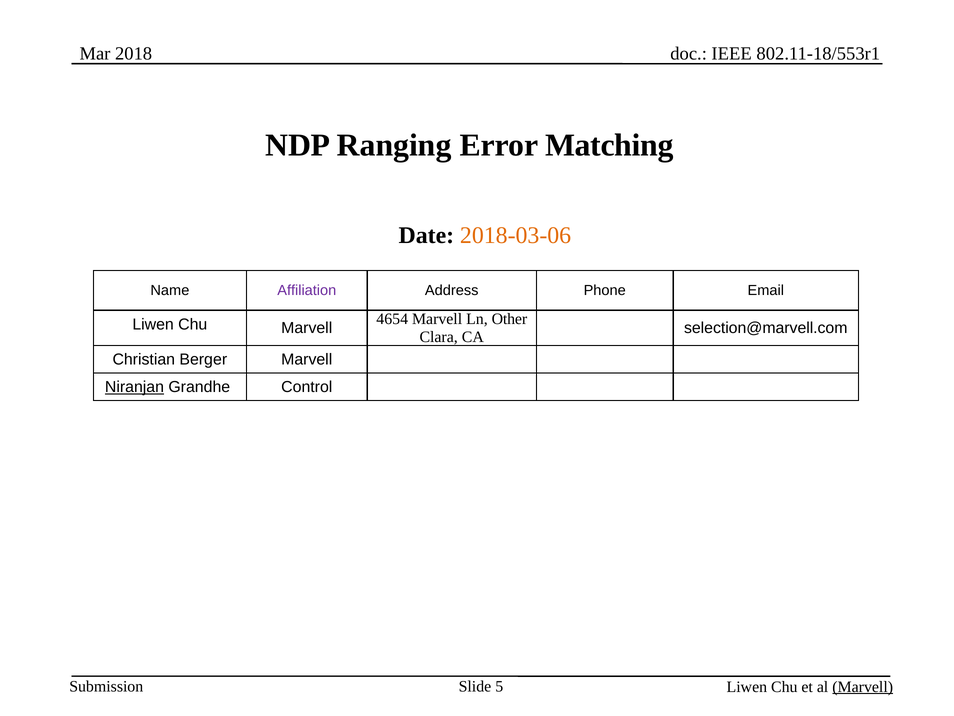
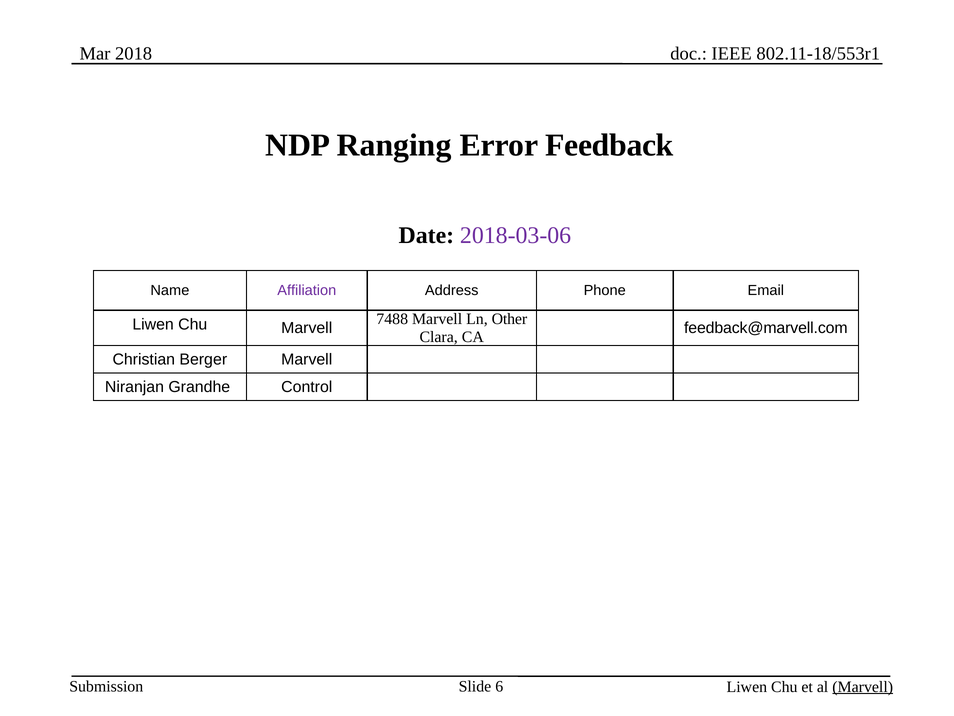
Matching: Matching -> Feedback
2018-03-06 colour: orange -> purple
4654: 4654 -> 7488
selection@marvell.com: selection@marvell.com -> feedback@marvell.com
Niranjan underline: present -> none
5: 5 -> 6
